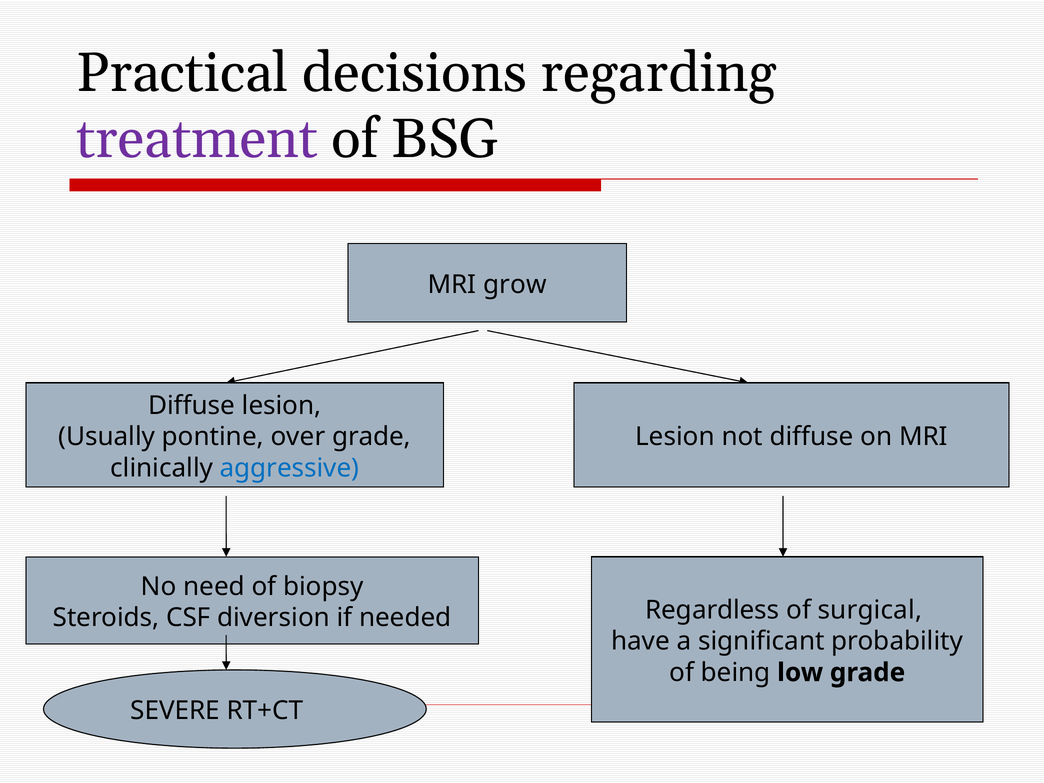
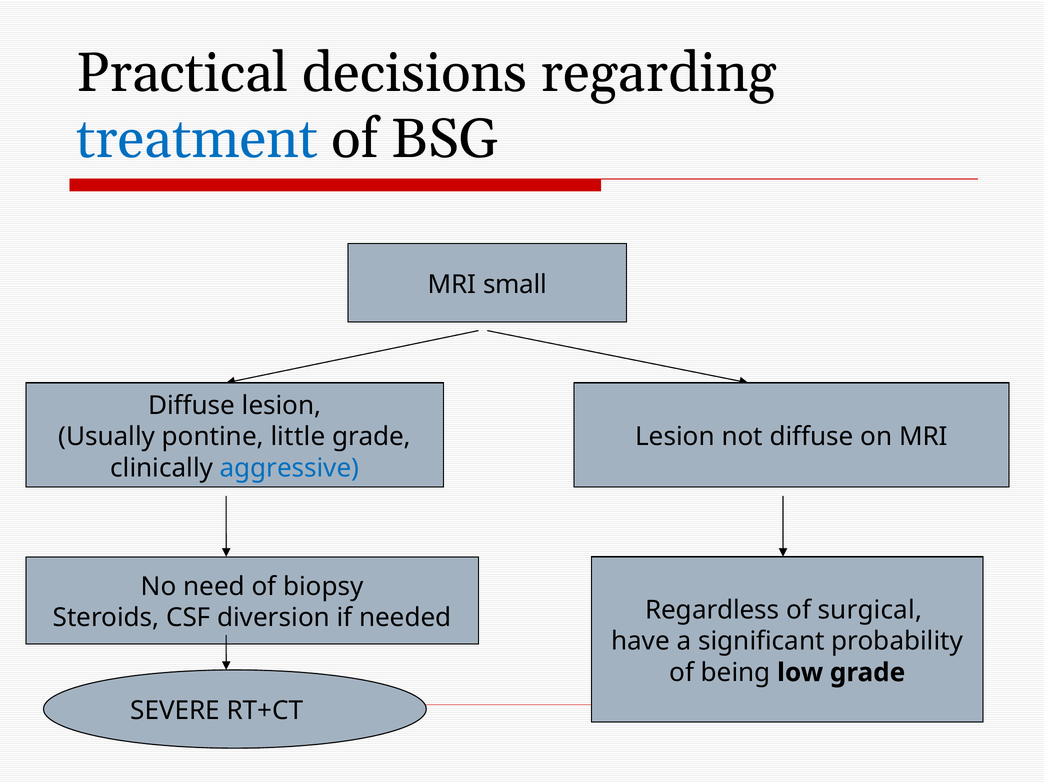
treatment colour: purple -> blue
grow: grow -> small
over: over -> little
